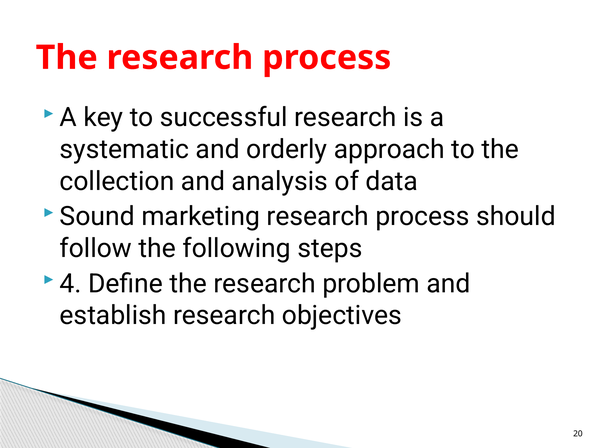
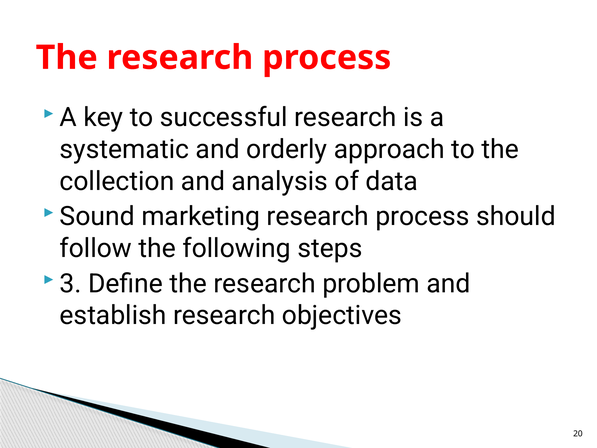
4: 4 -> 3
